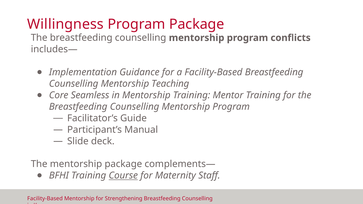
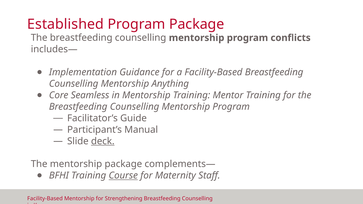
Willingness: Willingness -> Established
Teaching: Teaching -> Anything
deck underline: none -> present
